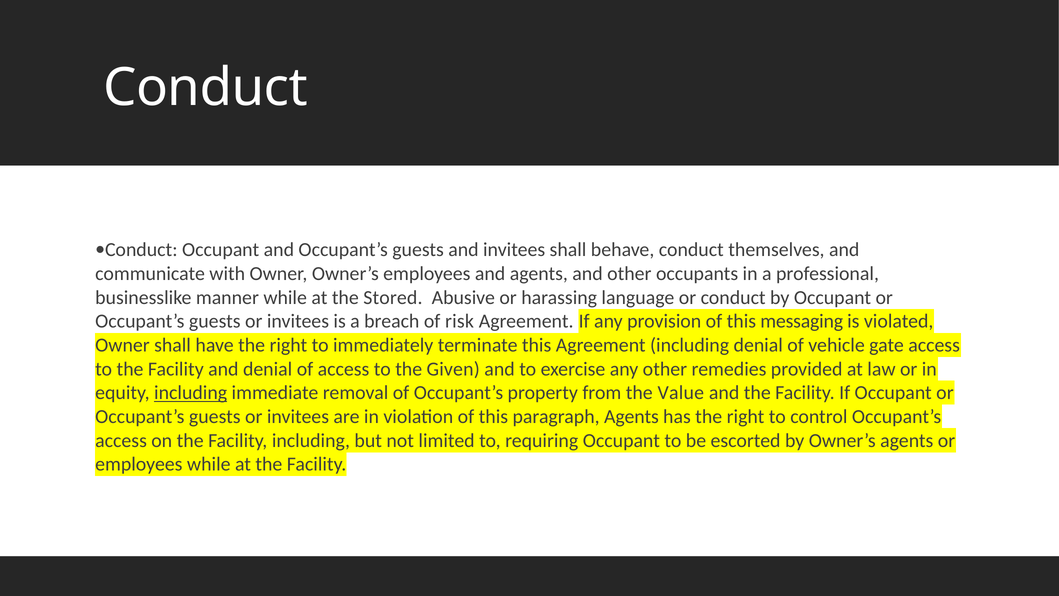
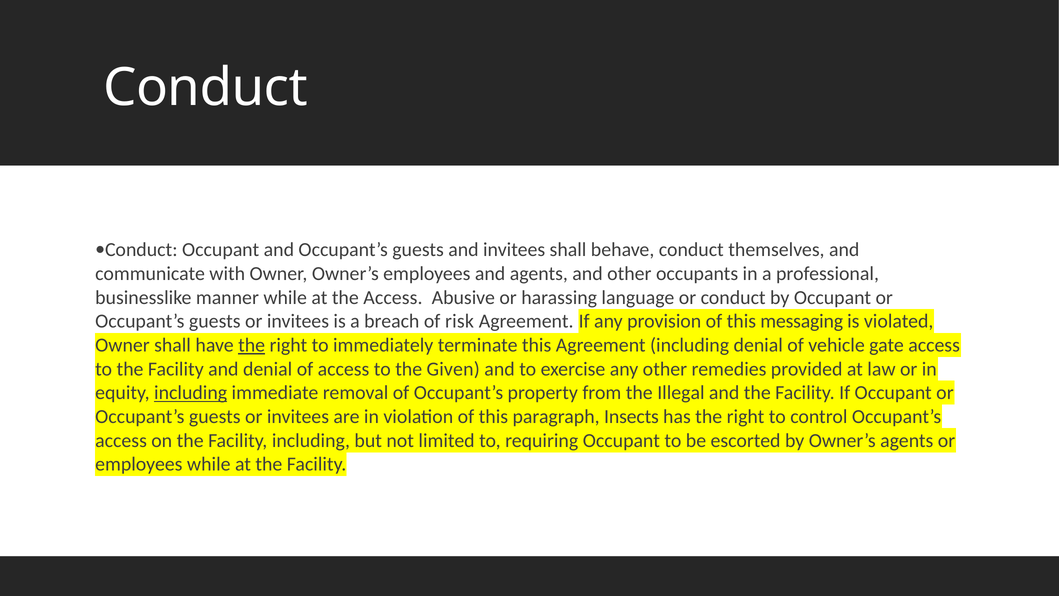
the Stored: Stored -> Access
the at (252, 345) underline: none -> present
Value: Value -> Illegal
paragraph Agents: Agents -> Insects
